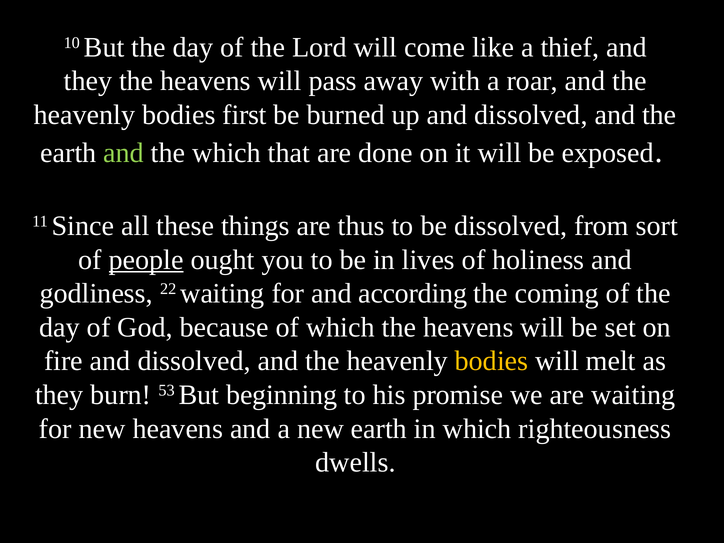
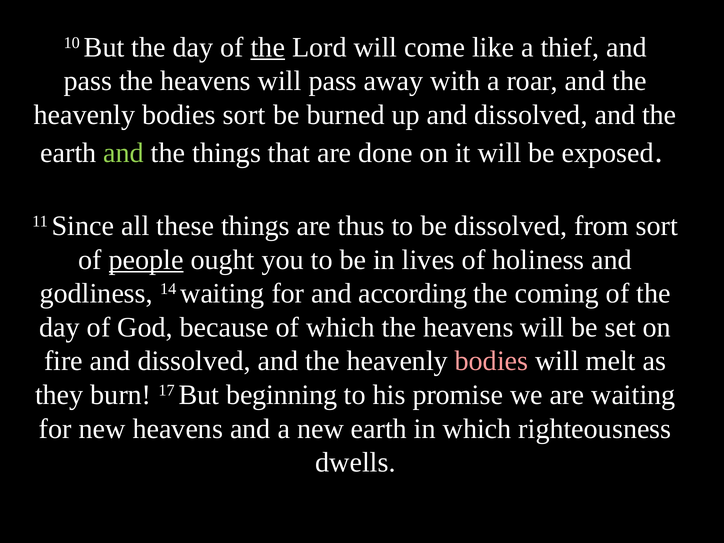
the at (268, 47) underline: none -> present
they at (88, 81): they -> pass
bodies first: first -> sort
the which: which -> things
22: 22 -> 14
bodies at (492, 361) colour: yellow -> pink
53: 53 -> 17
